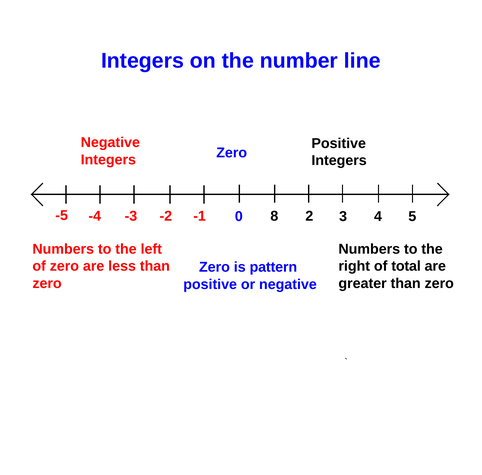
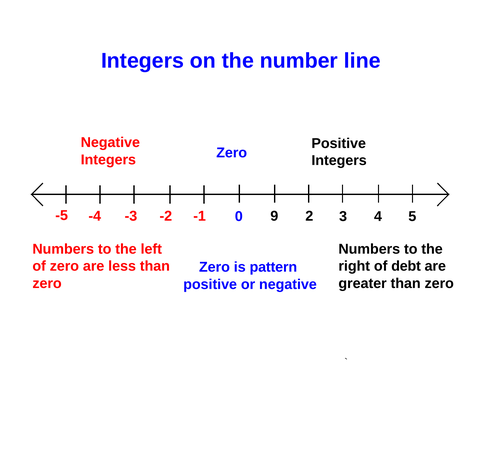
8: 8 -> 9
total: total -> debt
